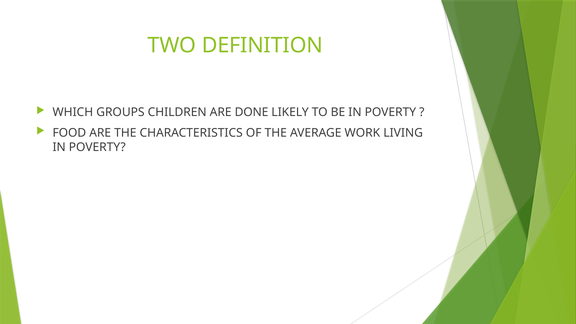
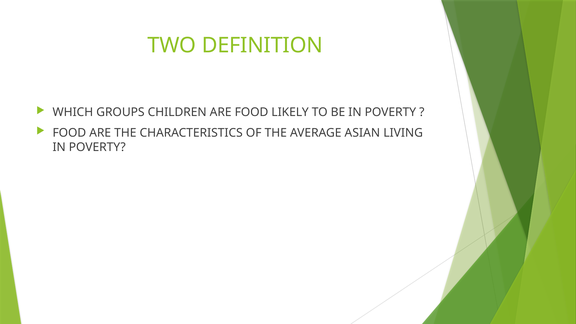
ARE DONE: DONE -> FOOD
WORK: WORK -> ASIAN
